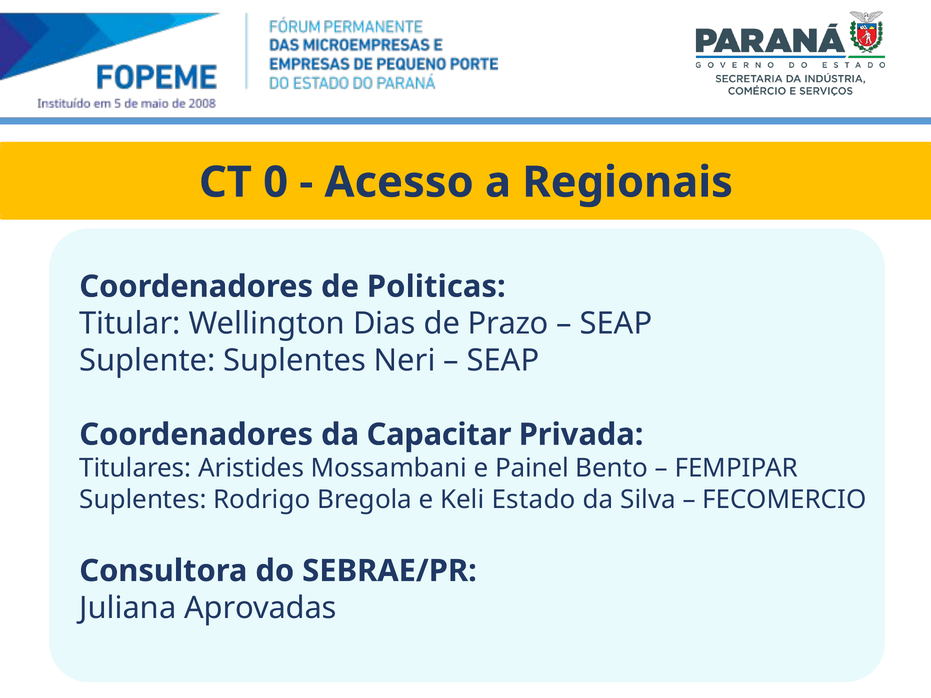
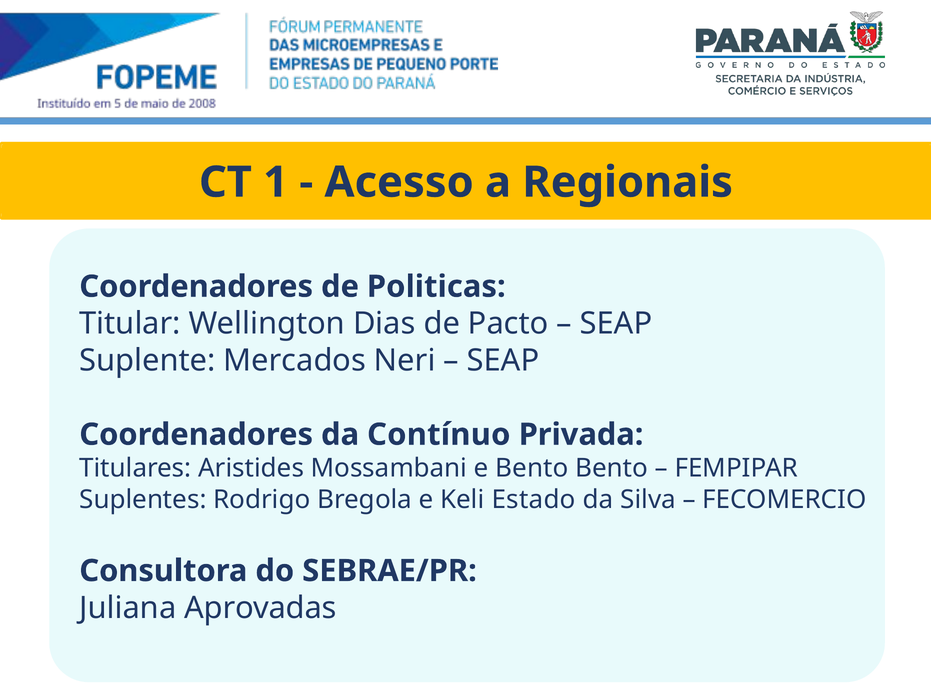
0: 0 -> 1
Prazo: Prazo -> Pacto
Suplente Suplentes: Suplentes -> Mercados
Capacitar: Capacitar -> Contínuo
e Painel: Painel -> Bento
